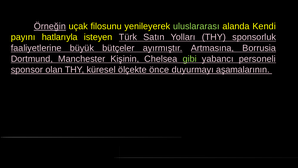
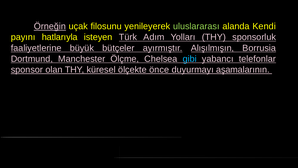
Satın: Satın -> Adım
Artmasına: Artmasına -> Alışılmışın
Kişinin: Kişinin -> Ölçme
gibi colour: light green -> light blue
personeli: personeli -> telefonlar
